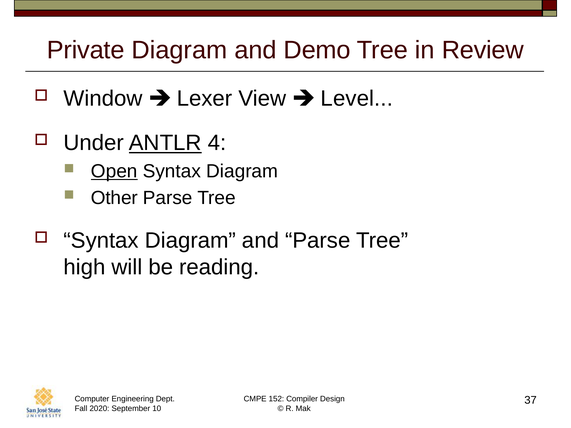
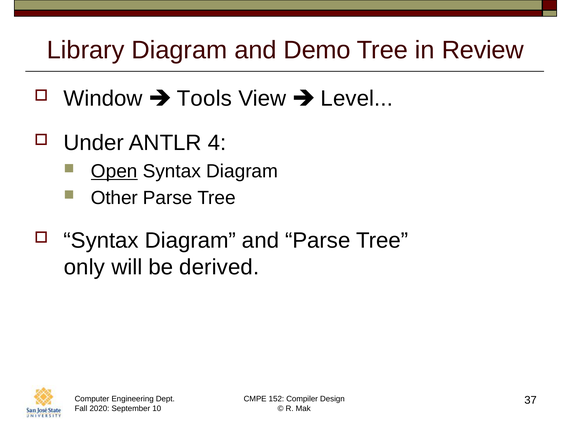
Private: Private -> Library
Lexer: Lexer -> Tools
ANTLR underline: present -> none
high: high -> only
reading: reading -> derived
